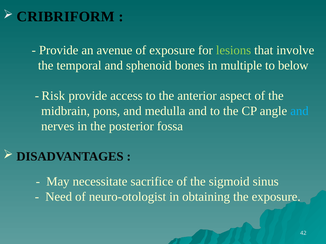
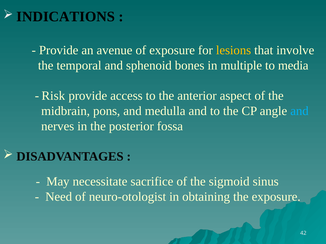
CRIBRIFORM: CRIBRIFORM -> INDICATIONS
lesions colour: light green -> yellow
below: below -> media
